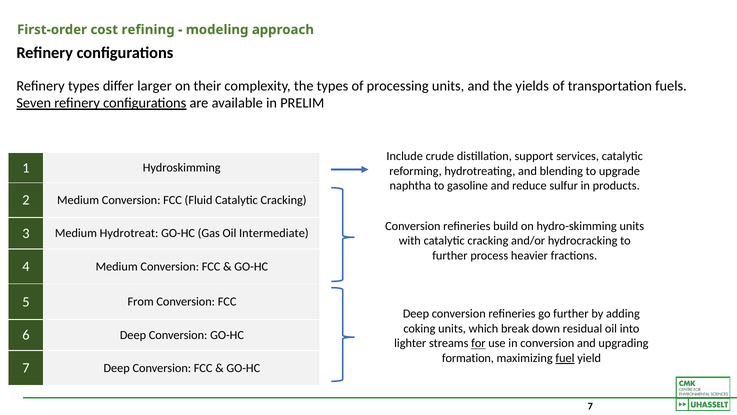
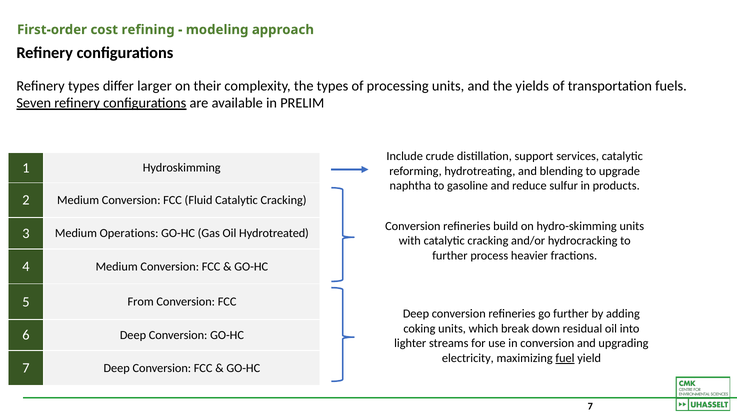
Hydrotreat: Hydrotreat -> Operations
Intermediate: Intermediate -> Hydrotreated
for underline: present -> none
formation: formation -> electricity
